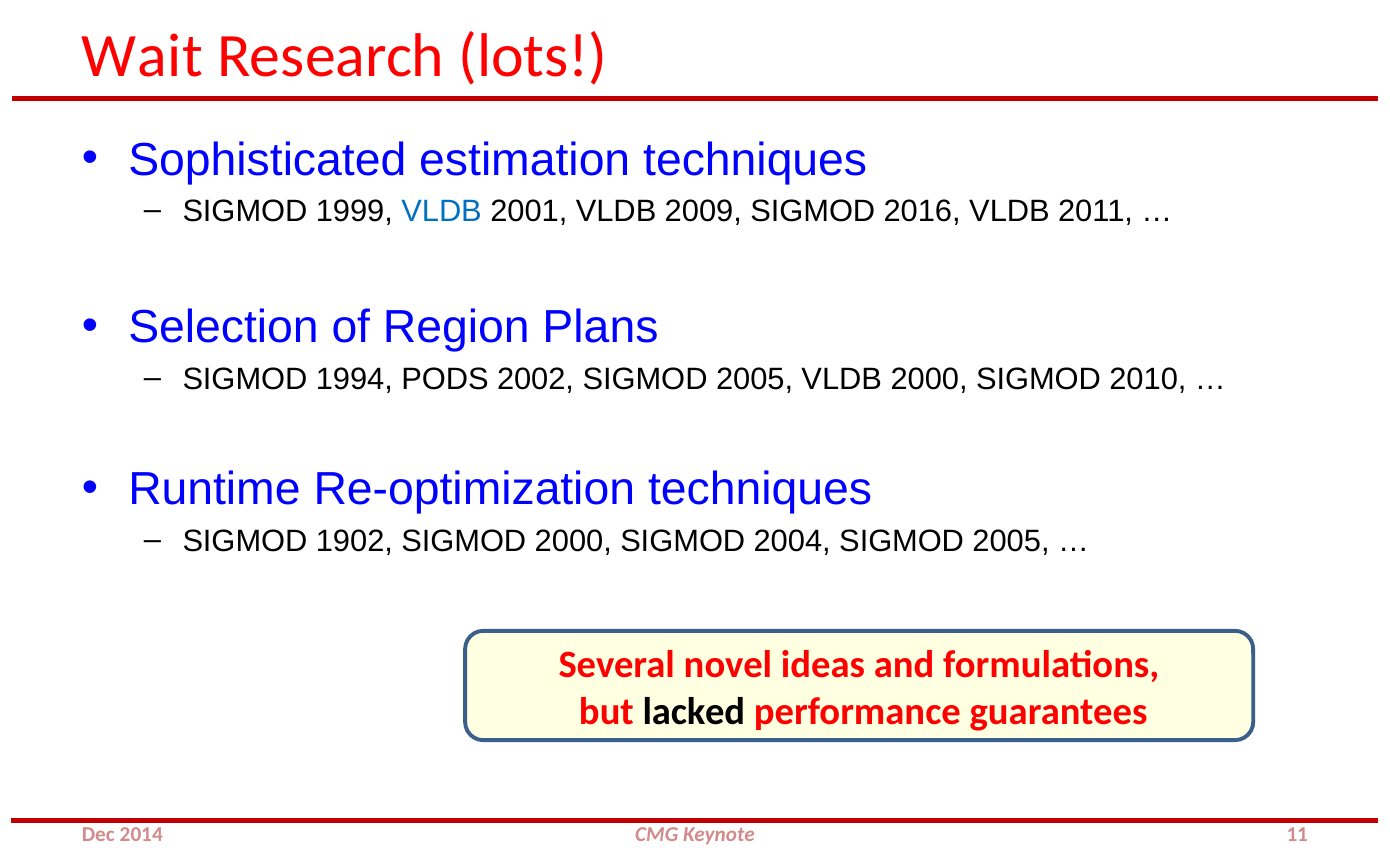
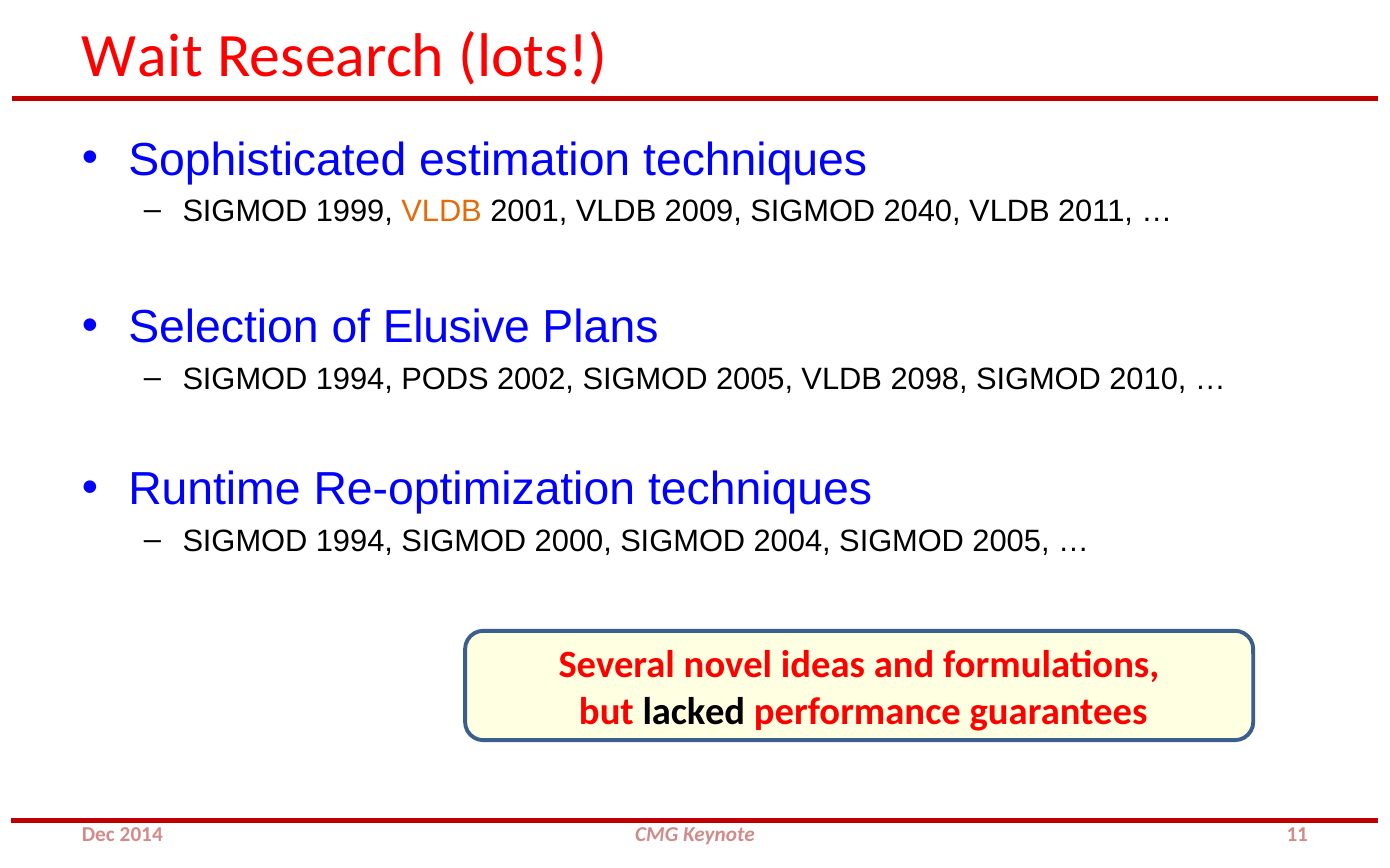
VLDB at (442, 212) colour: blue -> orange
2016: 2016 -> 2040
Region: Region -> Elusive
VLDB 2000: 2000 -> 2098
1902 at (354, 541): 1902 -> 1994
